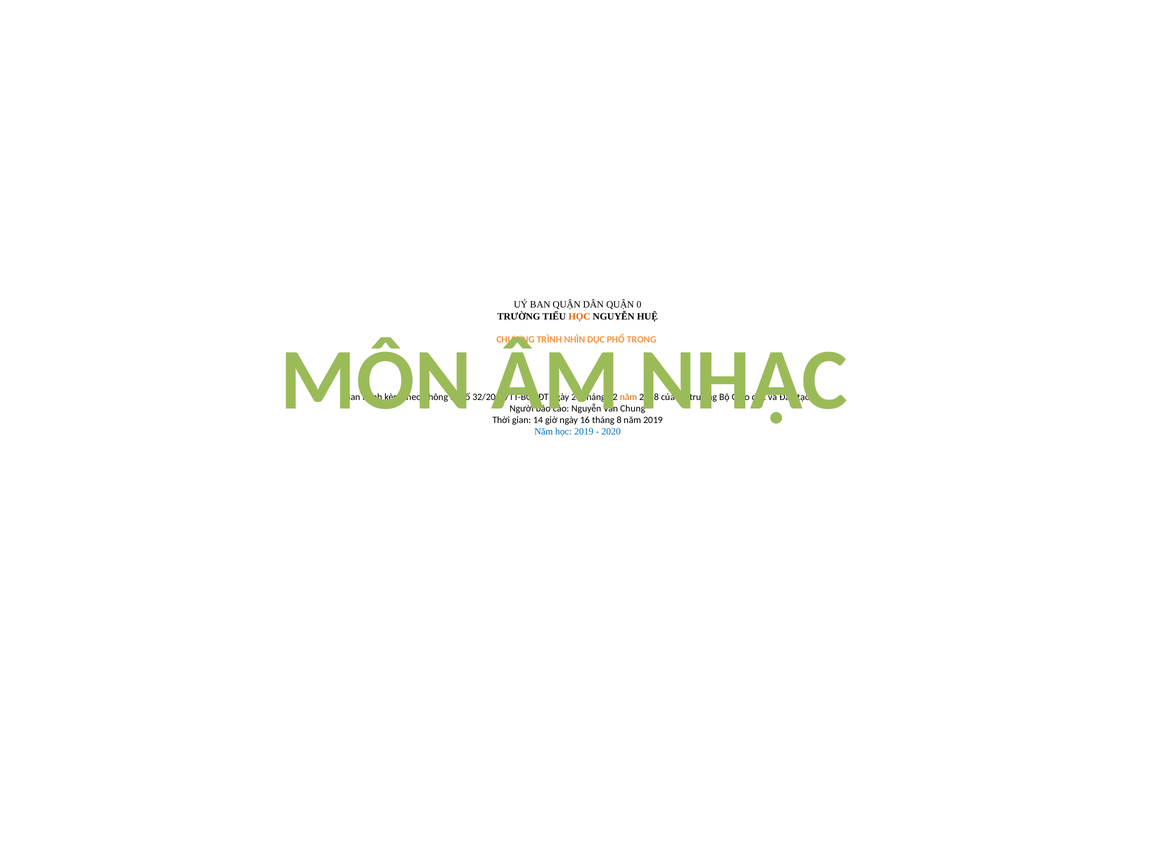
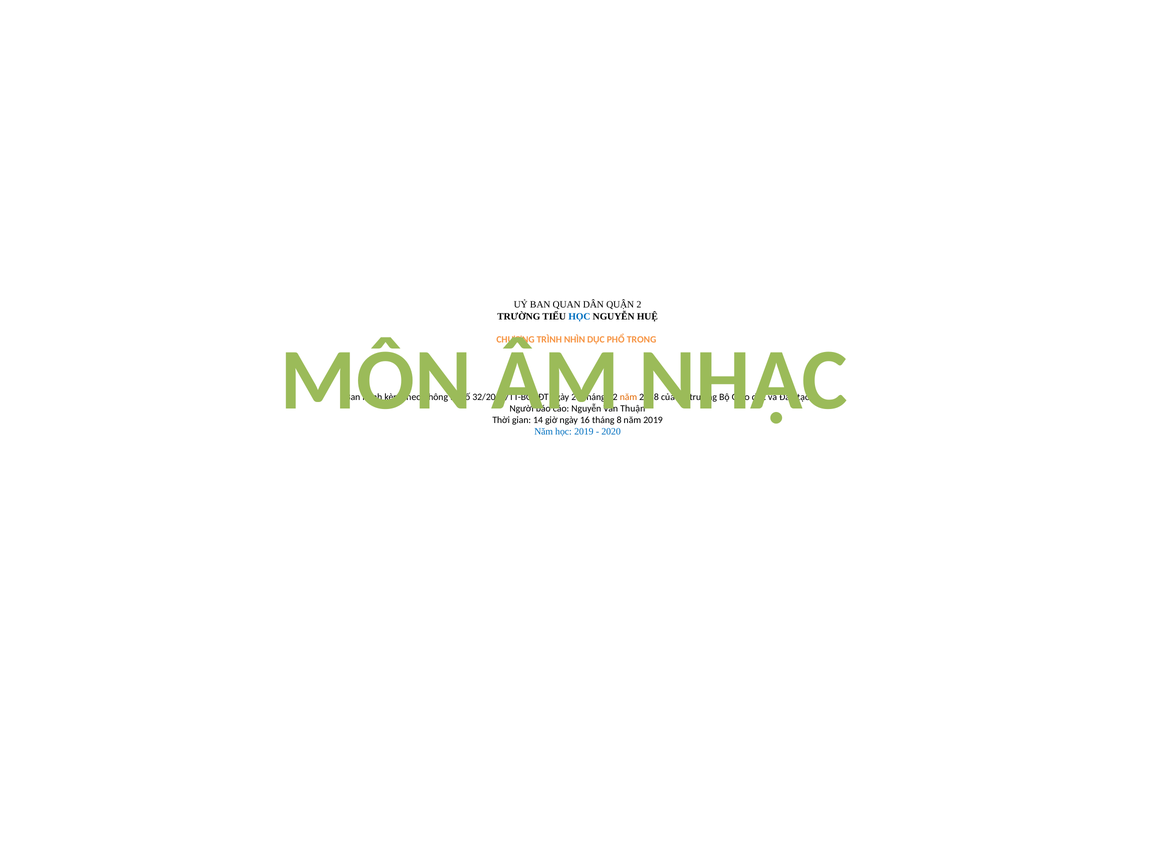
BAN QUẬN: QUẬN -> QUAN
0: 0 -> 2
HỌC at (579, 316) colour: orange -> blue
Chung: Chung -> Thuận
